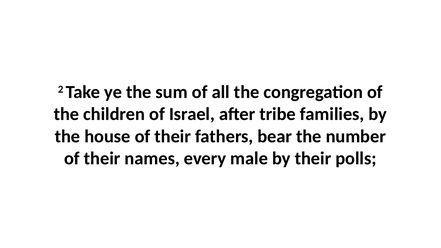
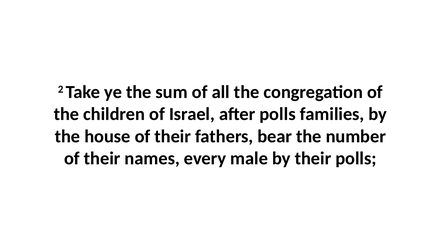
after tribe: tribe -> polls
